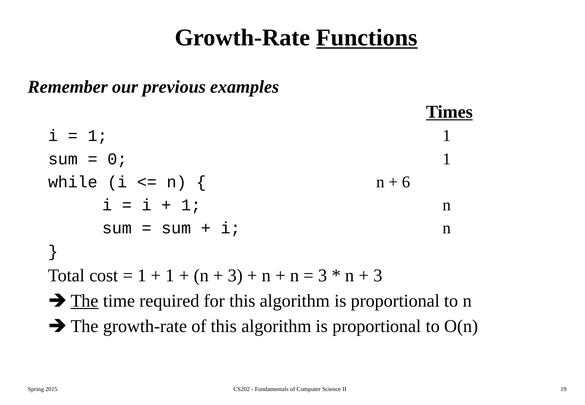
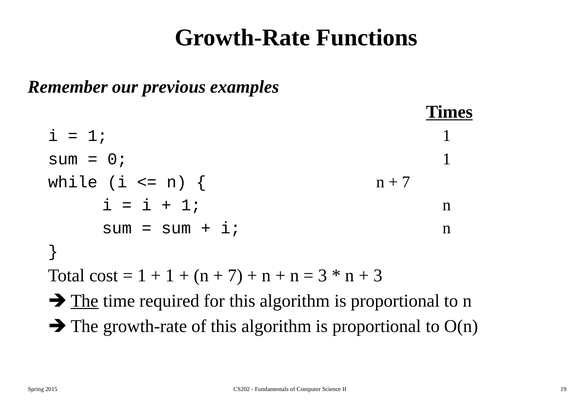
Functions underline: present -> none
6 at (406, 182): 6 -> 7
3 at (235, 276): 3 -> 7
